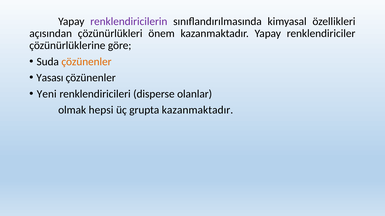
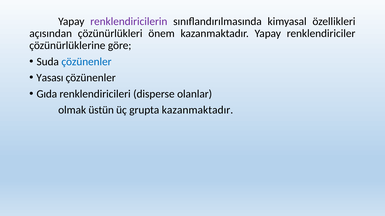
çözünenler at (86, 62) colour: orange -> blue
Yeni: Yeni -> Gıda
hepsi: hepsi -> üstün
